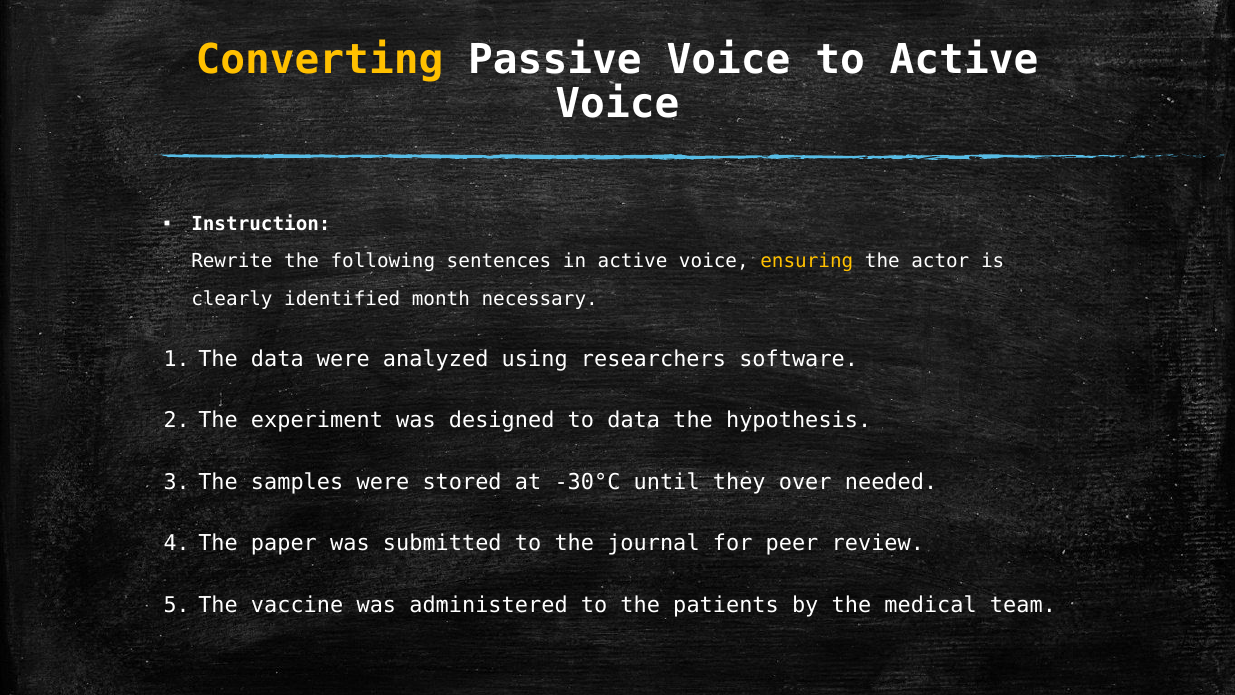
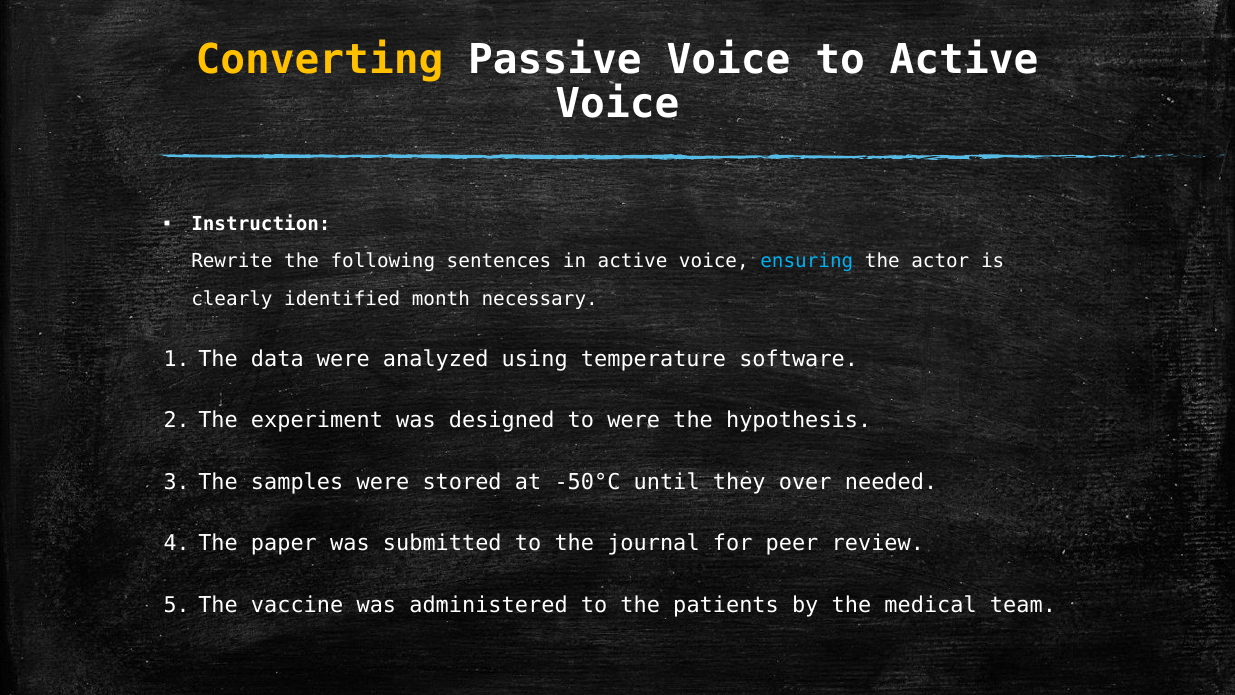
ensuring colour: yellow -> light blue
researchers: researchers -> temperature
to data: data -> were
-30°C: -30°C -> -50°C
